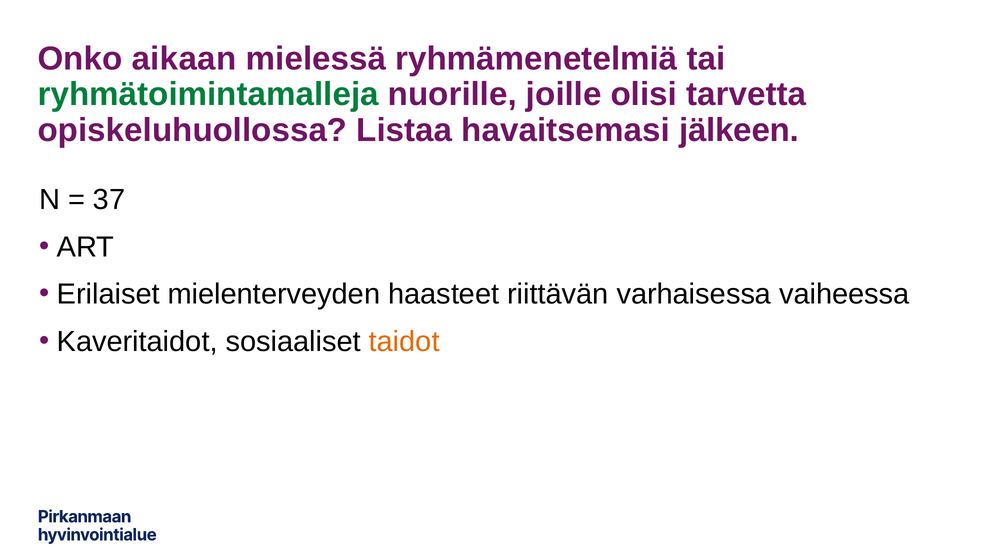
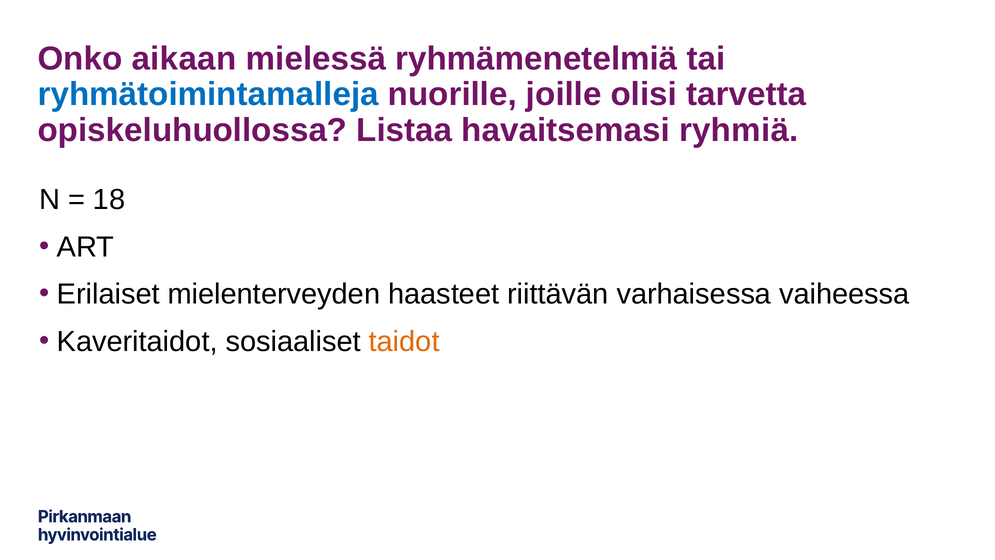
ryhmätoimintamalleja colour: green -> blue
jälkeen: jälkeen -> ryhmiä
37: 37 -> 18
